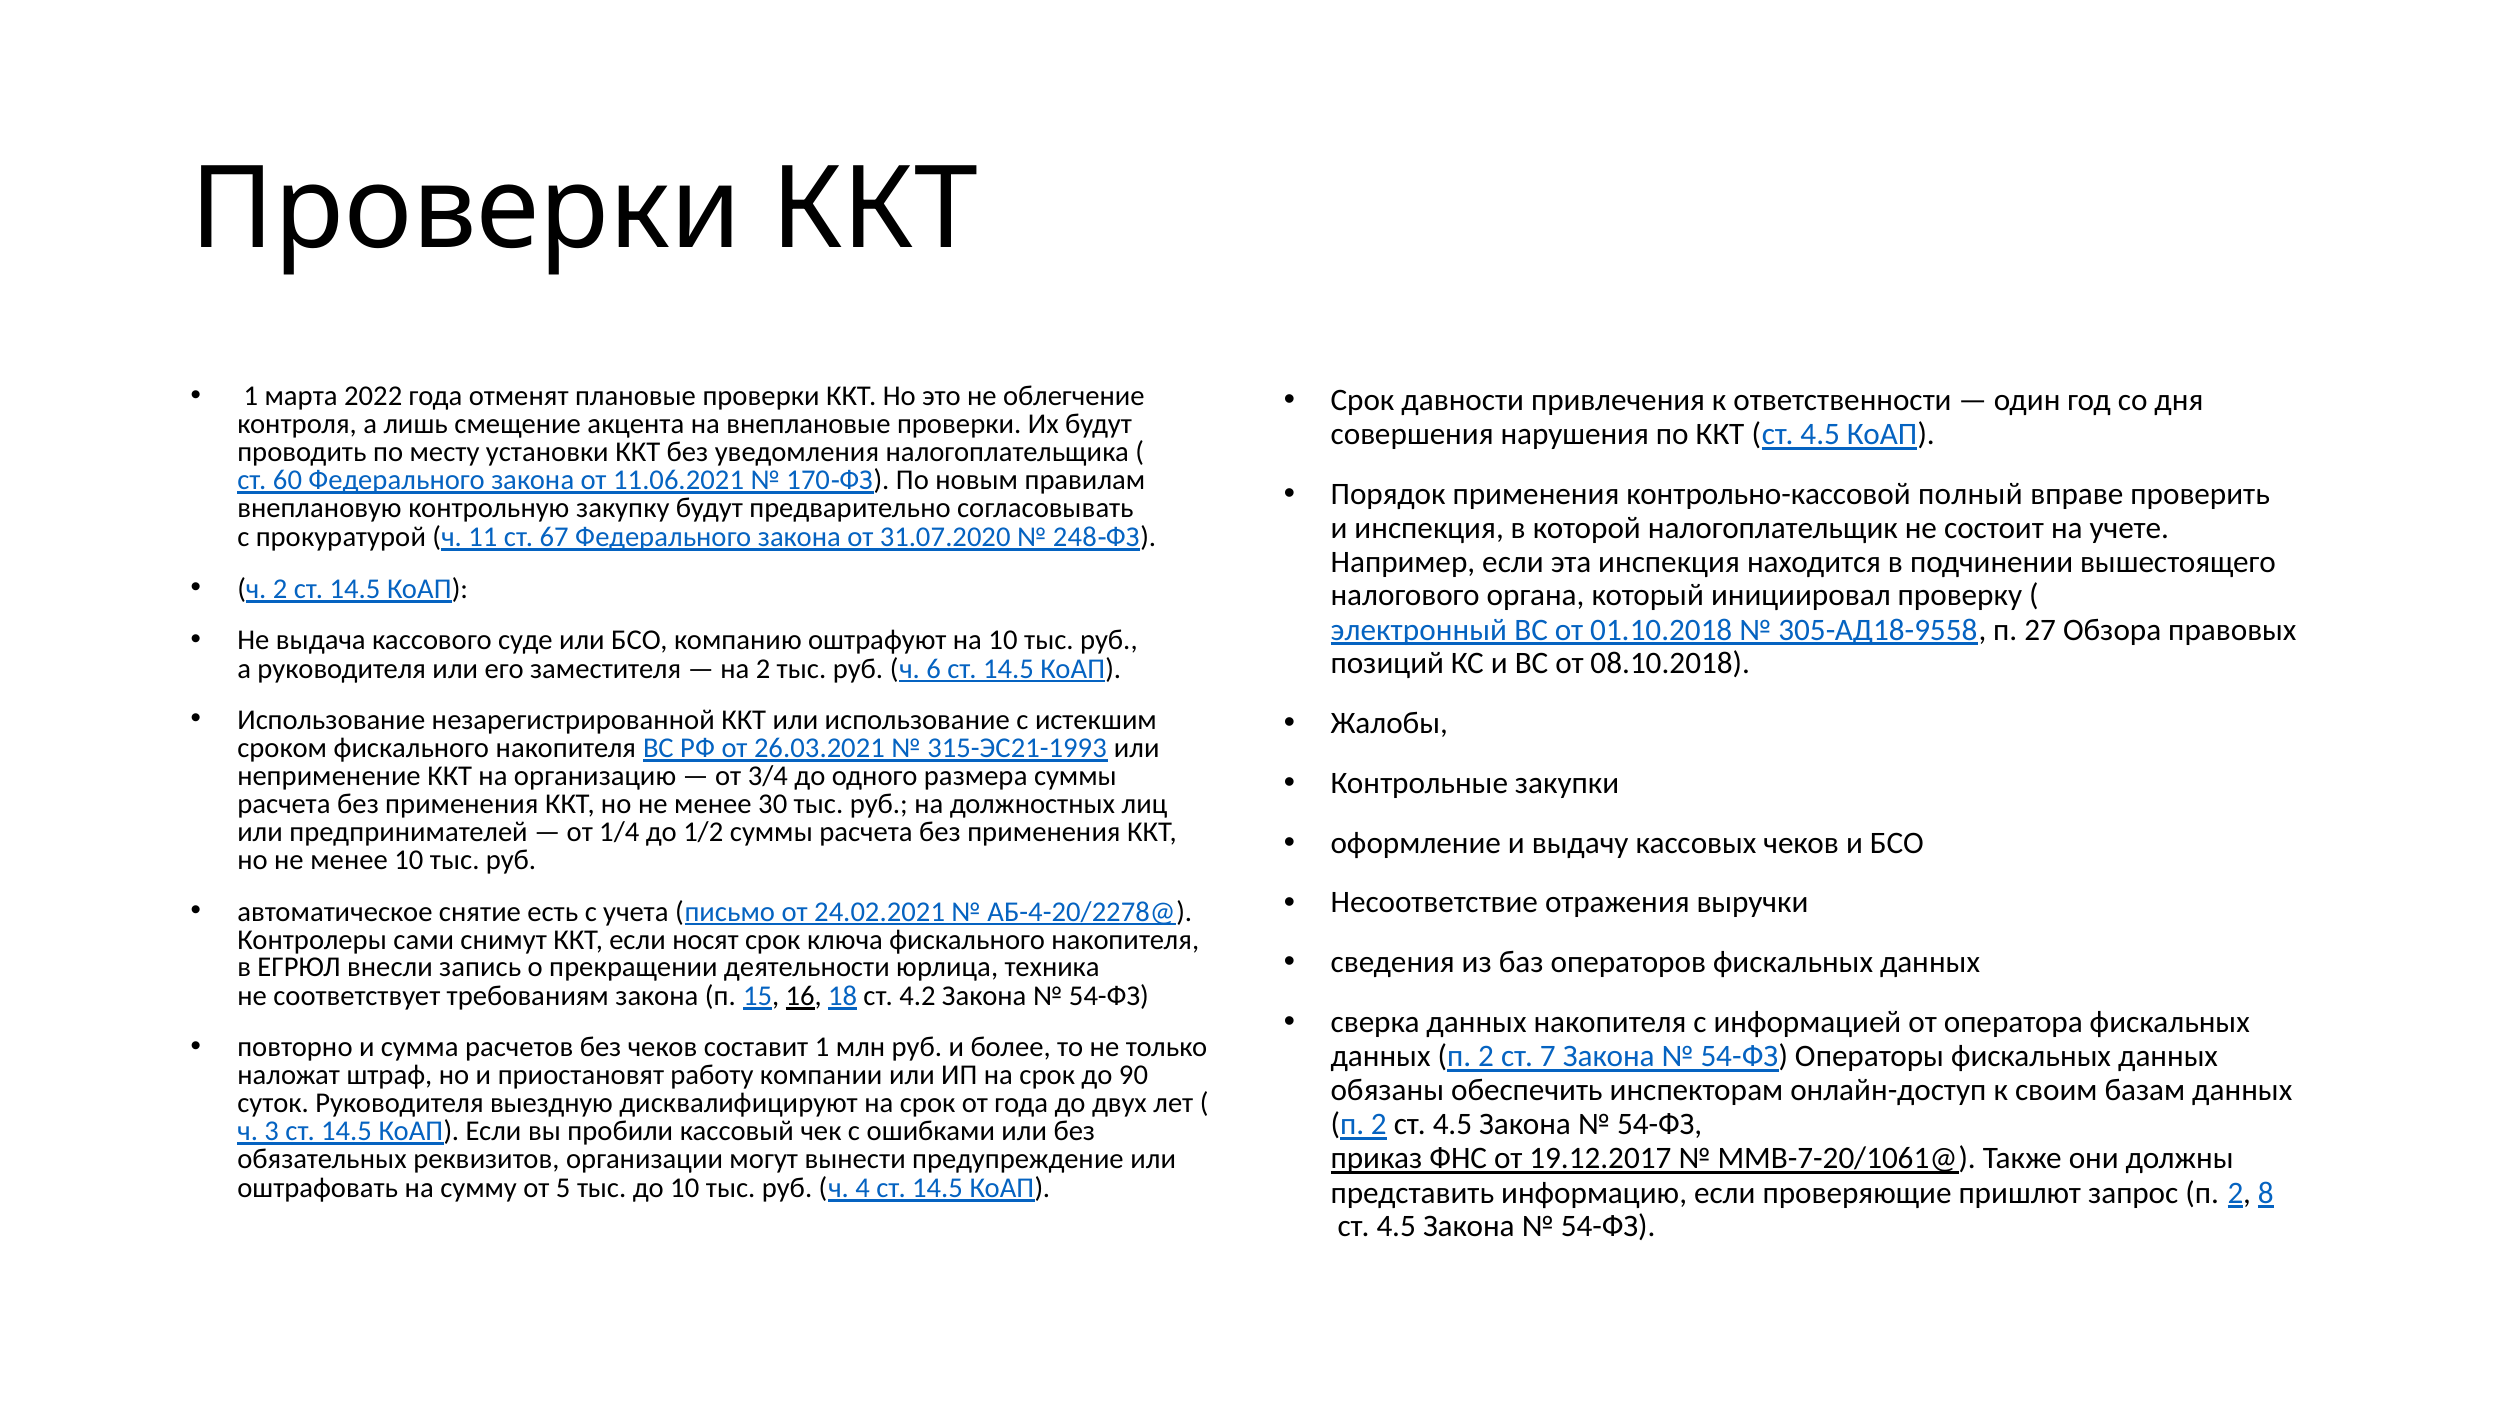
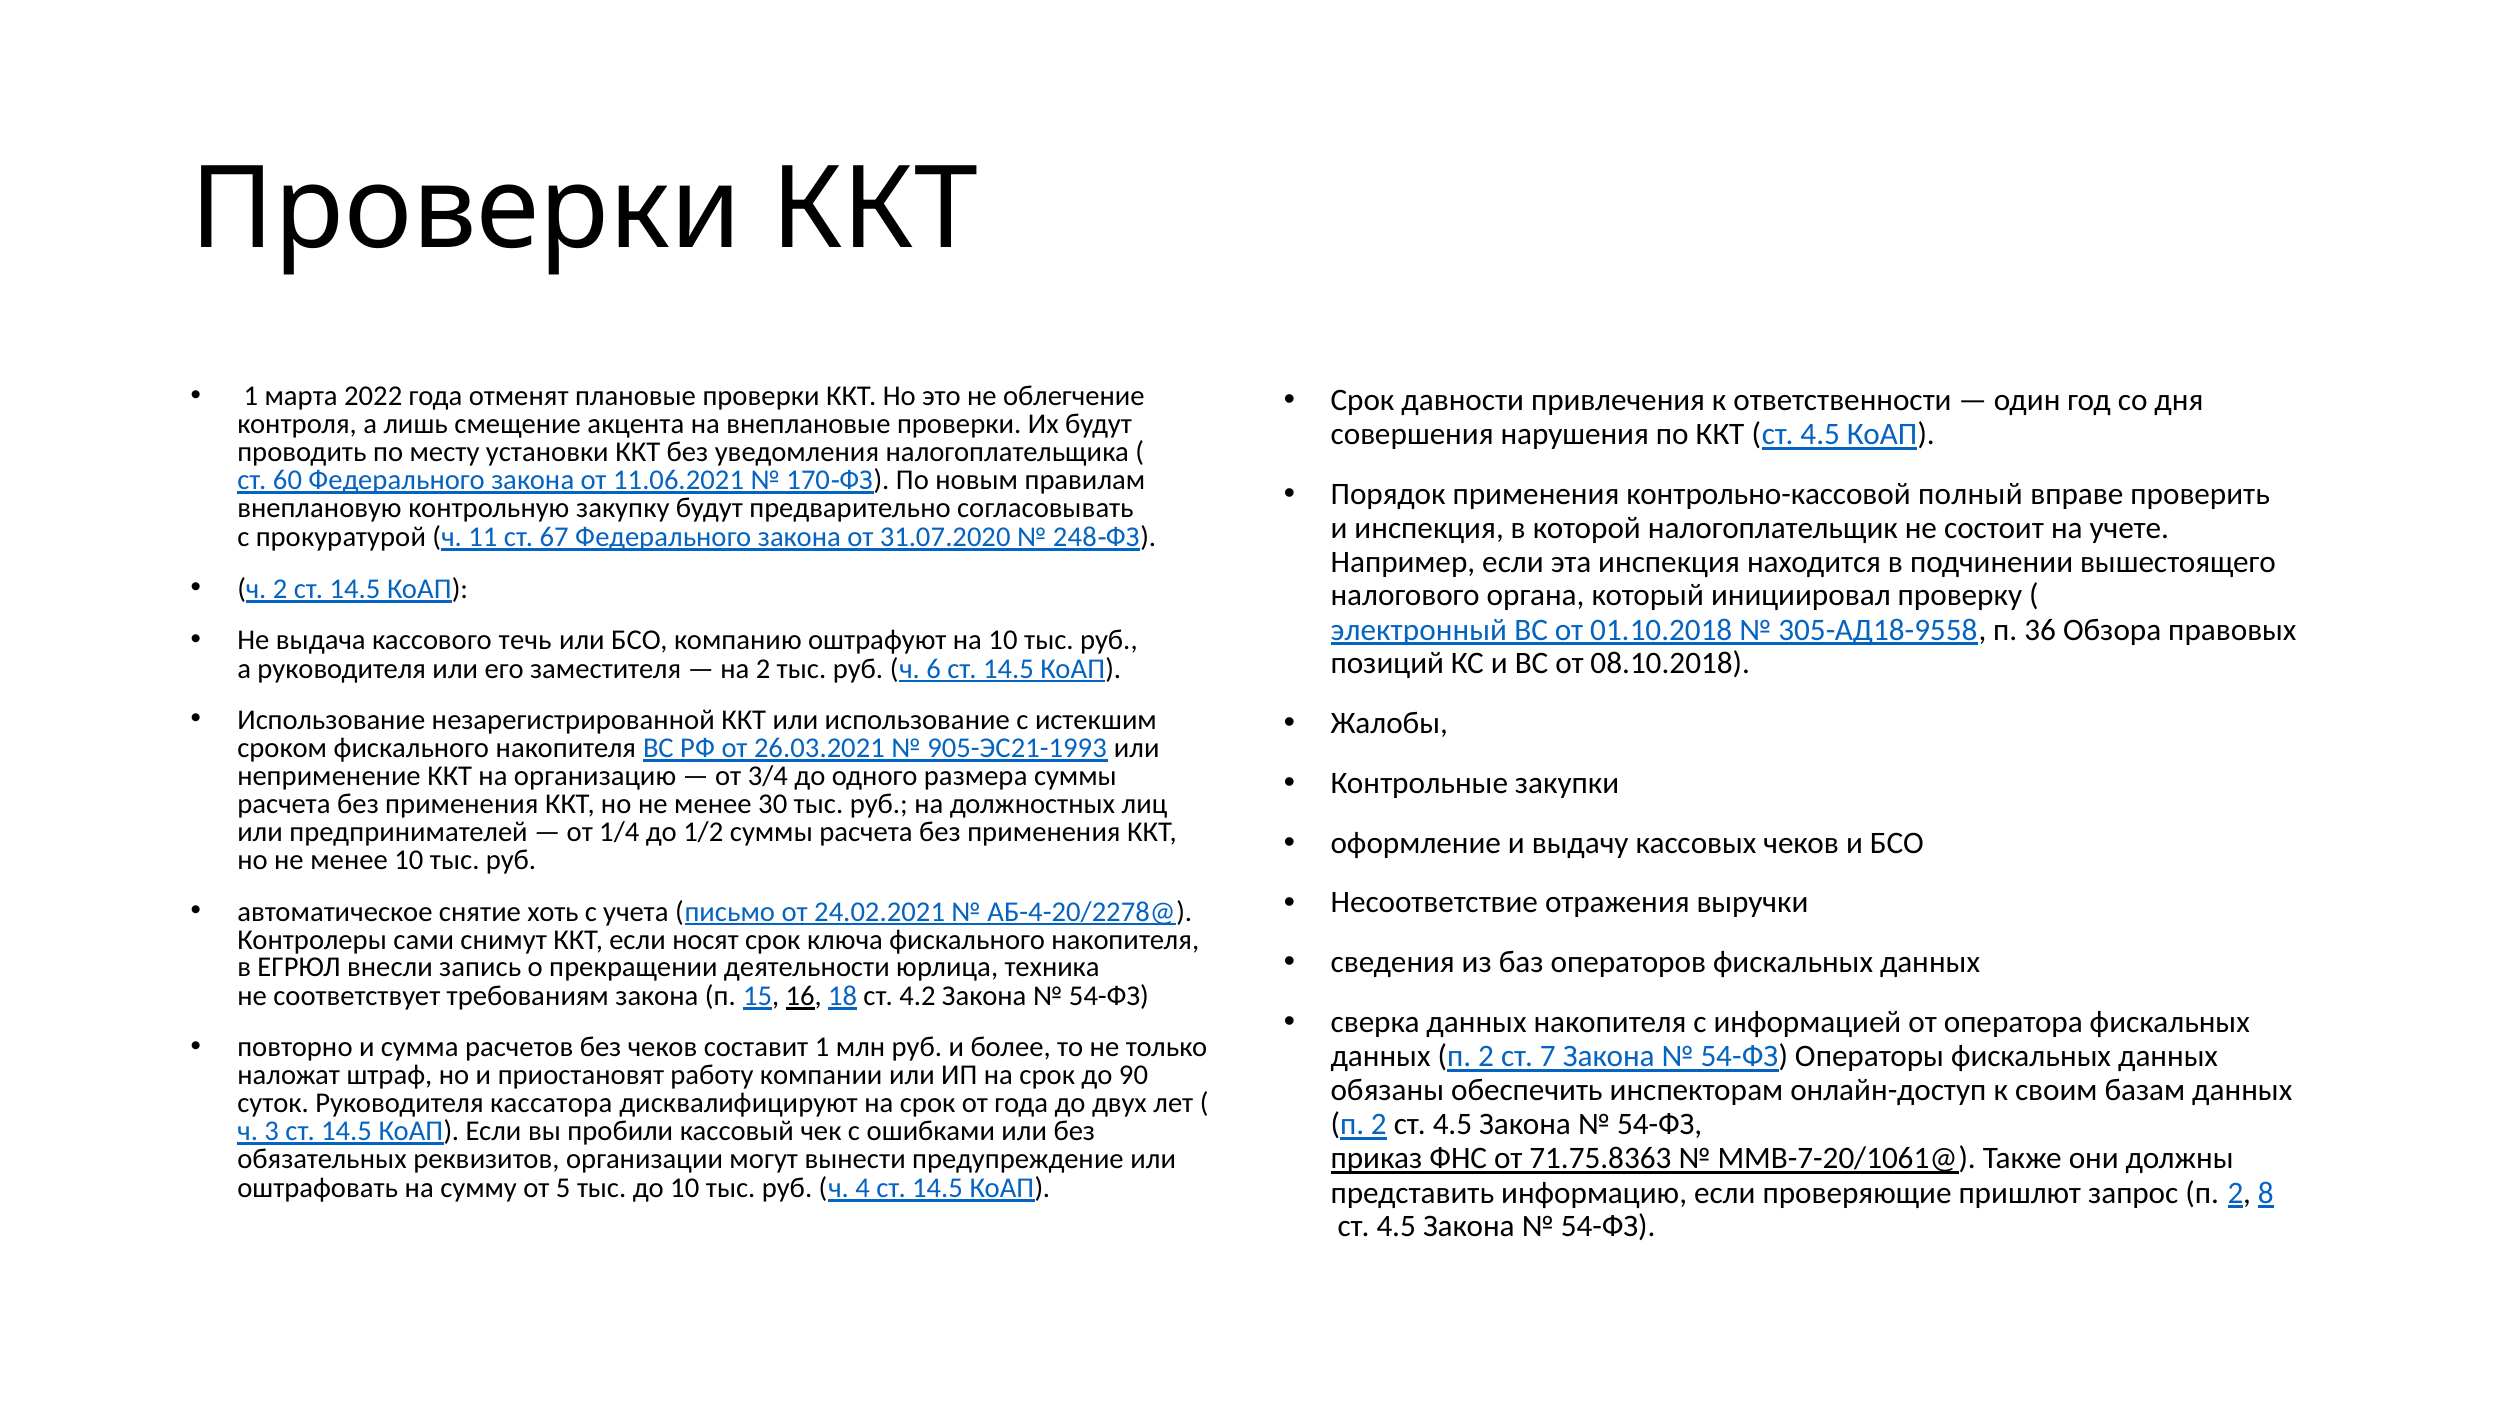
27: 27 -> 36
суде: суде -> течь
315-ЭС21-1993: 315-ЭС21-1993 -> 905-ЭС21-1993
есть: есть -> хоть
выездную: выездную -> кассатора
19.12.2017: 19.12.2017 -> 71.75.8363
